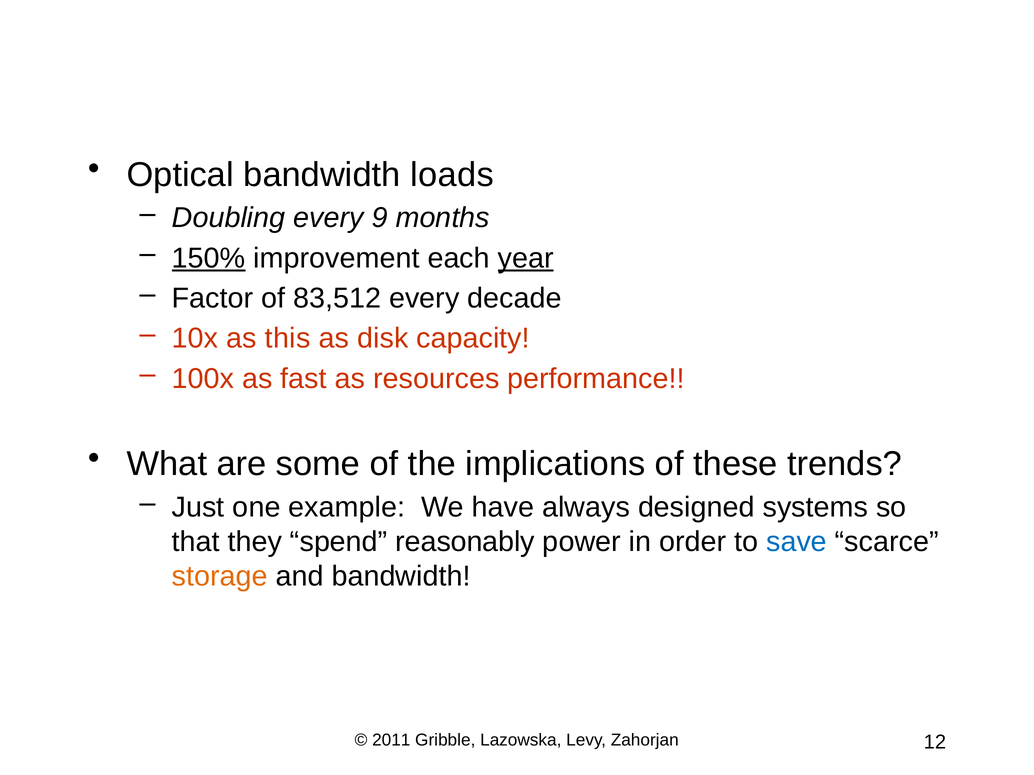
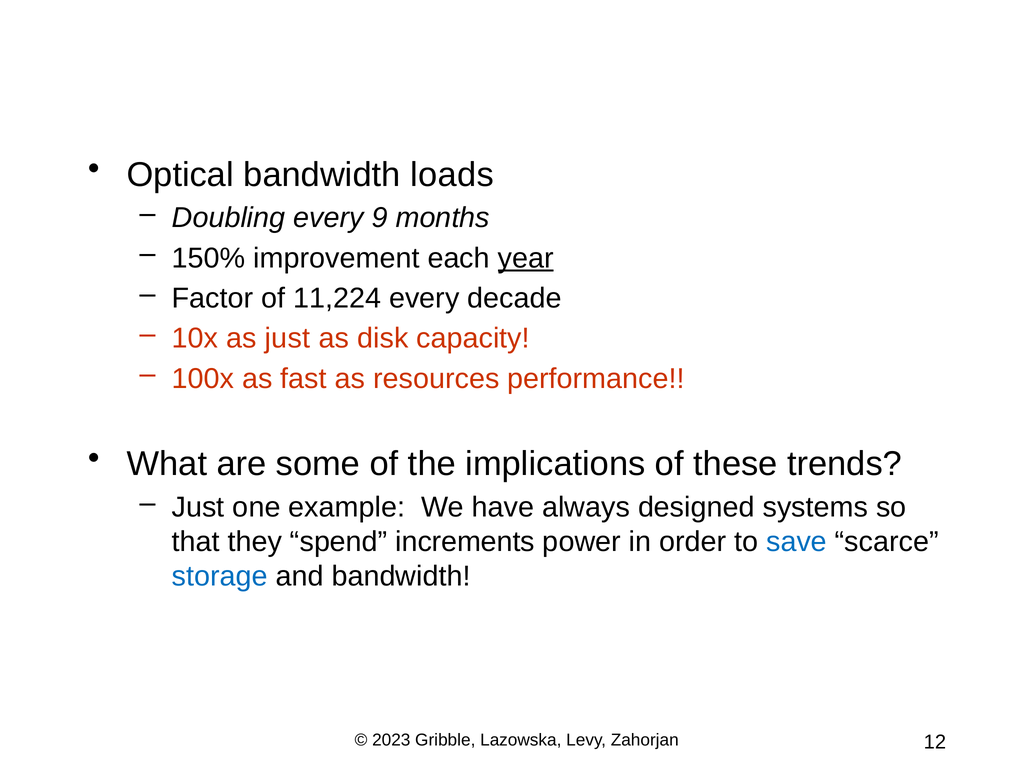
150% underline: present -> none
83,512: 83,512 -> 11,224
as this: this -> just
reasonably: reasonably -> increments
storage colour: orange -> blue
2011: 2011 -> 2023
